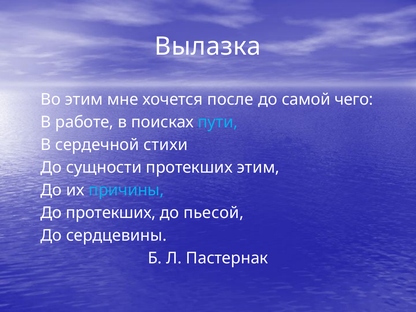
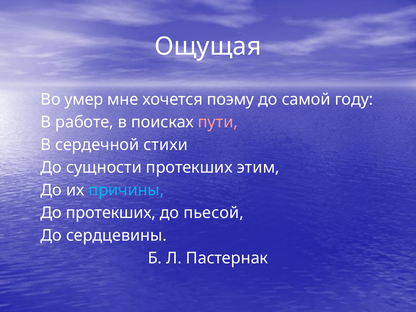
Вылазка: Вылазка -> Ощущая
Во этим: этим -> умер
после: после -> поэму
чего: чего -> году
пути colour: light blue -> pink
